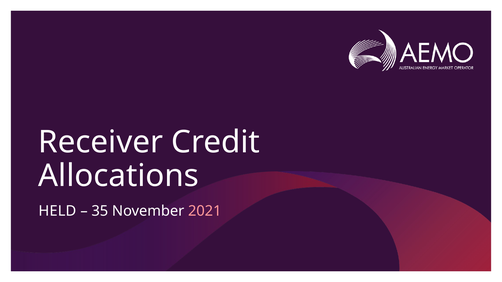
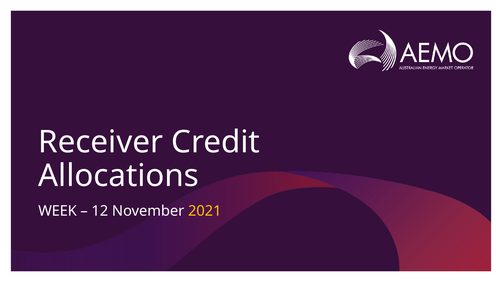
HELD: HELD -> WEEK
35: 35 -> 12
2021 colour: pink -> yellow
